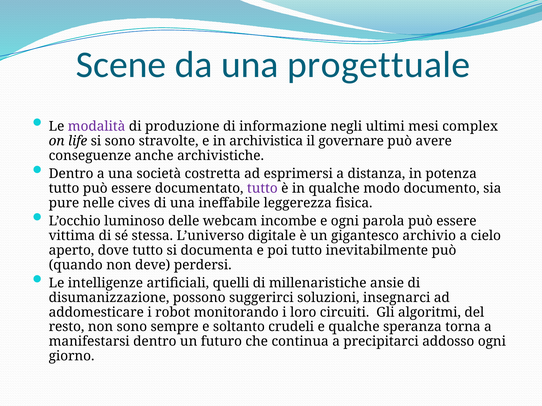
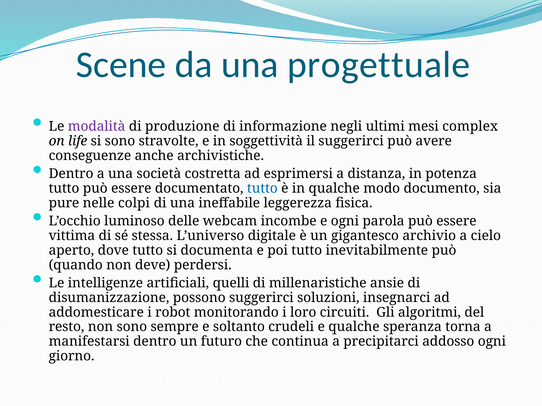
archivistica: archivistica -> soggettività
il governare: governare -> suggerirci
tutto at (262, 189) colour: purple -> blue
cives: cives -> colpi
